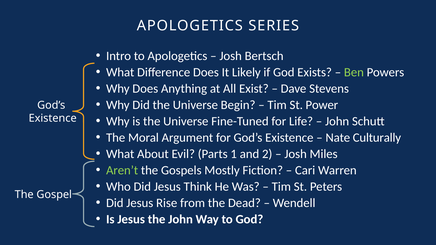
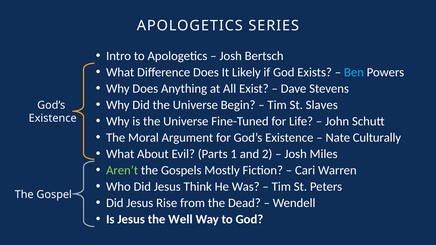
Ben colour: light green -> light blue
Power: Power -> Slaves
the John: John -> Well
